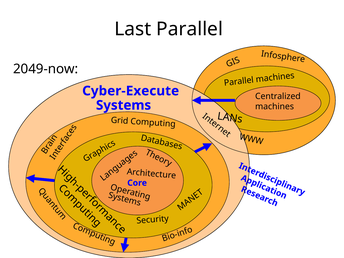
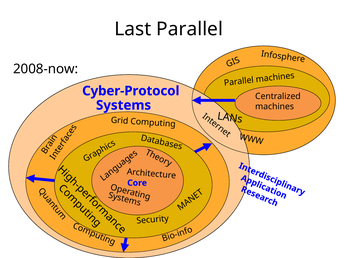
2049-now: 2049-now -> 2008-now
Cyber-Execute: Cyber-Execute -> Cyber-Protocol
